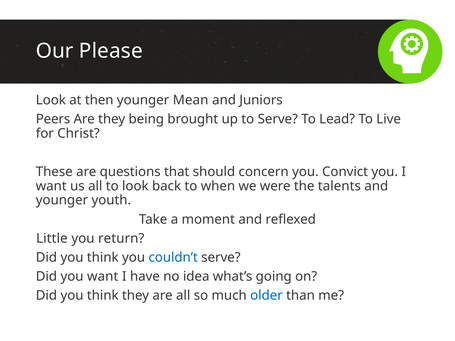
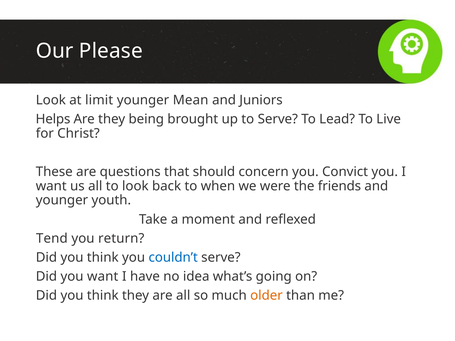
then: then -> limit
Peers: Peers -> Helps
talents: talents -> friends
Little: Little -> Tend
older colour: blue -> orange
